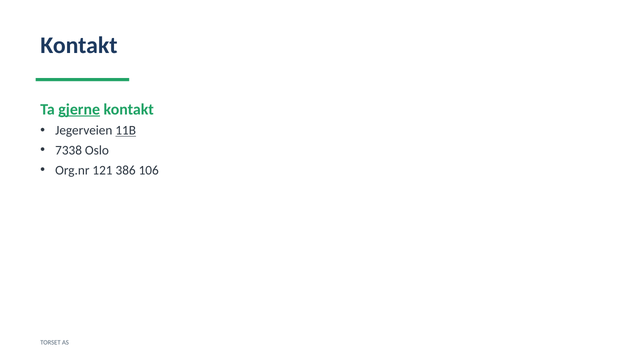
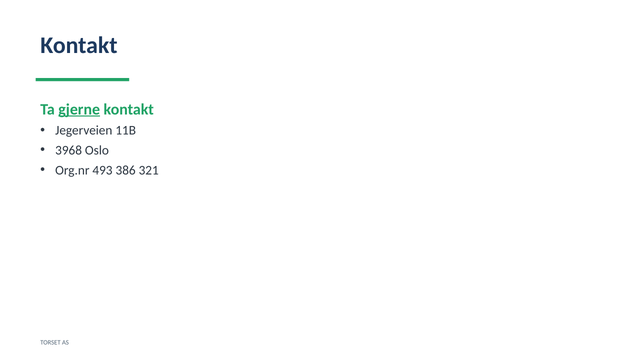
11B underline: present -> none
7338: 7338 -> 3968
121: 121 -> 493
106: 106 -> 321
